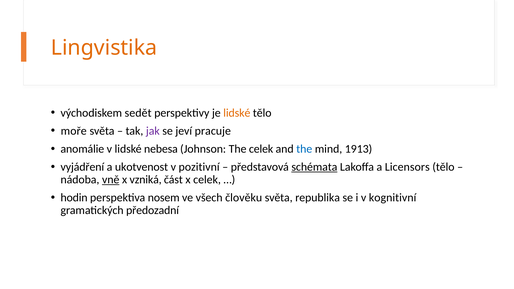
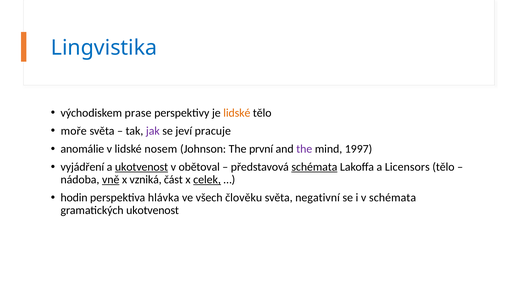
Lingvistika colour: orange -> blue
sedět: sedět -> prase
nebesa: nebesa -> nosem
The celek: celek -> první
the at (304, 149) colour: blue -> purple
1913: 1913 -> 1997
ukotvenost at (142, 167) underline: none -> present
pozitivní: pozitivní -> obětoval
celek at (207, 180) underline: none -> present
nosem: nosem -> hlávka
republika: republika -> negativní
v kognitivní: kognitivní -> schémata
gramatických předozadní: předozadní -> ukotvenost
